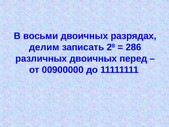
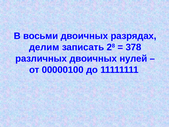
286: 286 -> 378
перед: перед -> нулей
00900000: 00900000 -> 00000100
